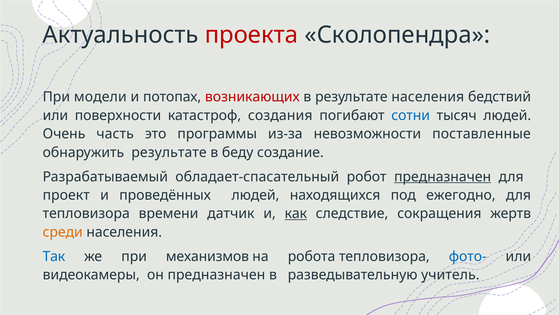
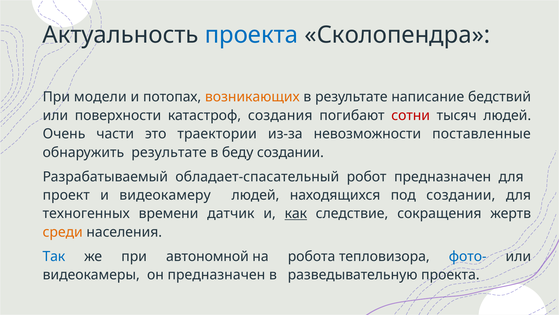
проекта at (251, 35) colour: red -> blue
возникающих colour: red -> orange
результате населения: населения -> написание
сотни colour: blue -> red
часть: часть -> части
программы: программы -> траектории
беду создание: создание -> создании
предназначен at (443, 176) underline: present -> none
проведённых: проведённых -> видеокамеру
под ежегодно: ежегодно -> создании
тепловизора at (86, 213): тепловизора -> техногенных
механизмов: механизмов -> автономной
разведывательную учитель: учитель -> проекта
